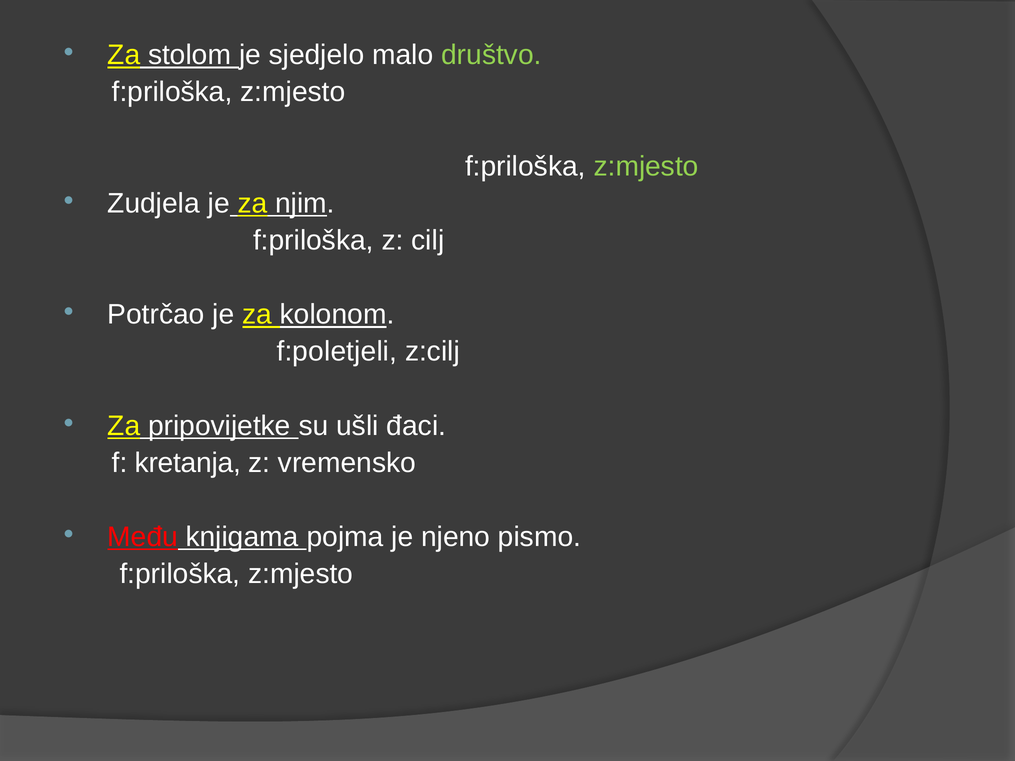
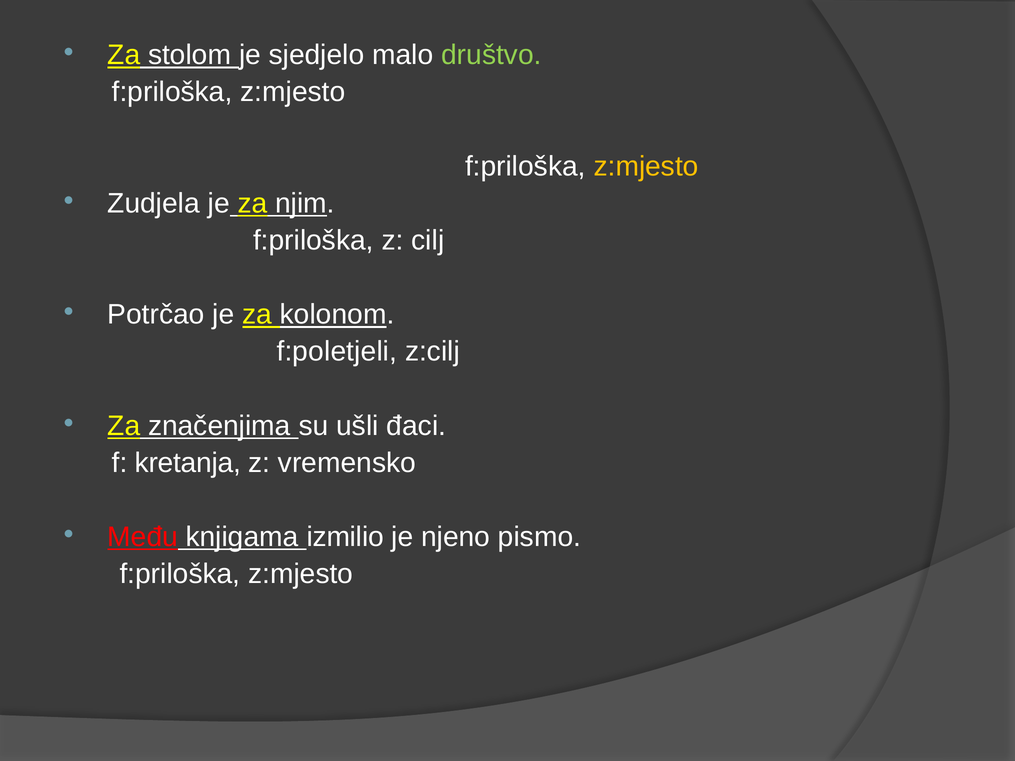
z:mjesto at (646, 166) colour: light green -> yellow
pripovijetke: pripovijetke -> značenjima
pojma: pojma -> izmilio
